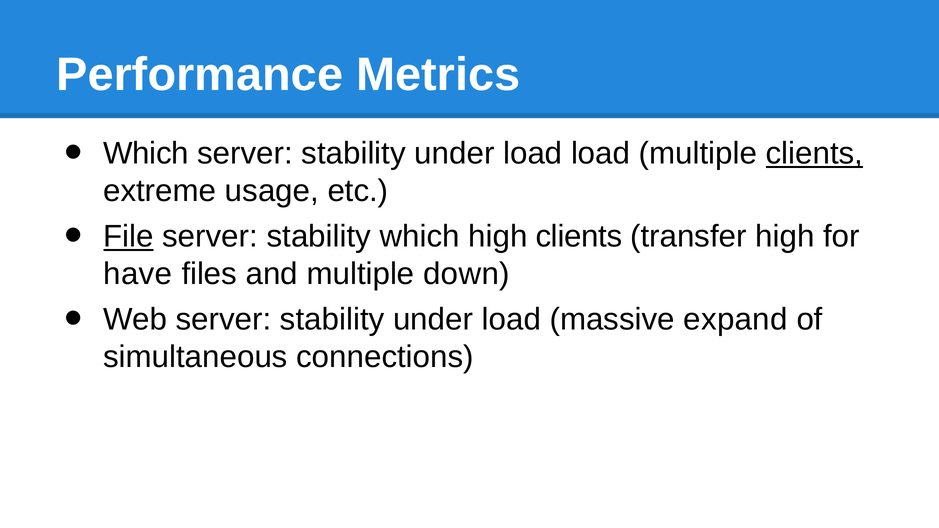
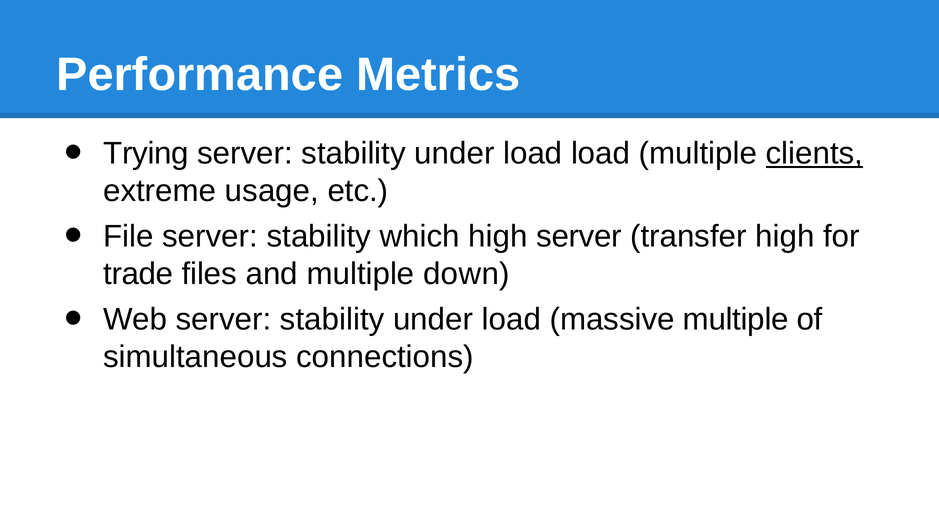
Which at (146, 154): Which -> Trying
File underline: present -> none
high clients: clients -> server
have: have -> trade
massive expand: expand -> multiple
